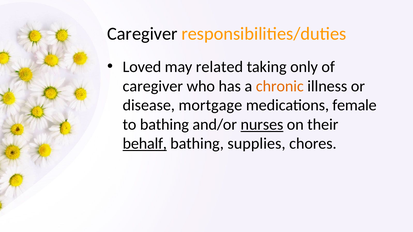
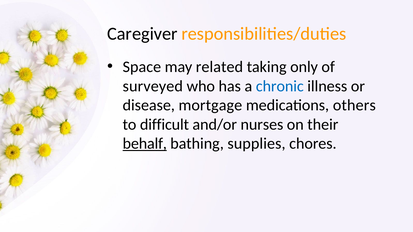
Loved: Loved -> Space
caregiver at (153, 86): caregiver -> surveyed
chronic colour: orange -> blue
female: female -> others
to bathing: bathing -> difficult
nurses underline: present -> none
